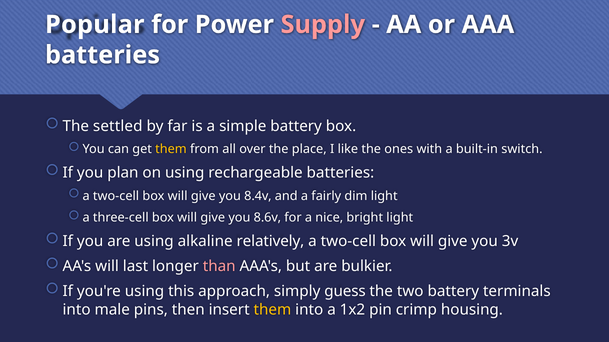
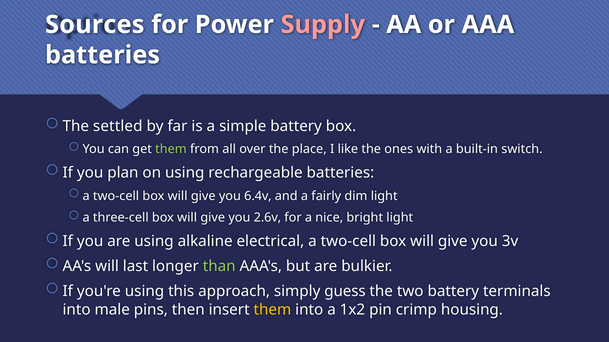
Popular: Popular -> Sources
them at (171, 149) colour: yellow -> light green
8.4v: 8.4v -> 6.4v
8.6v: 8.6v -> 2.6v
relatively: relatively -> electrical
than colour: pink -> light green
